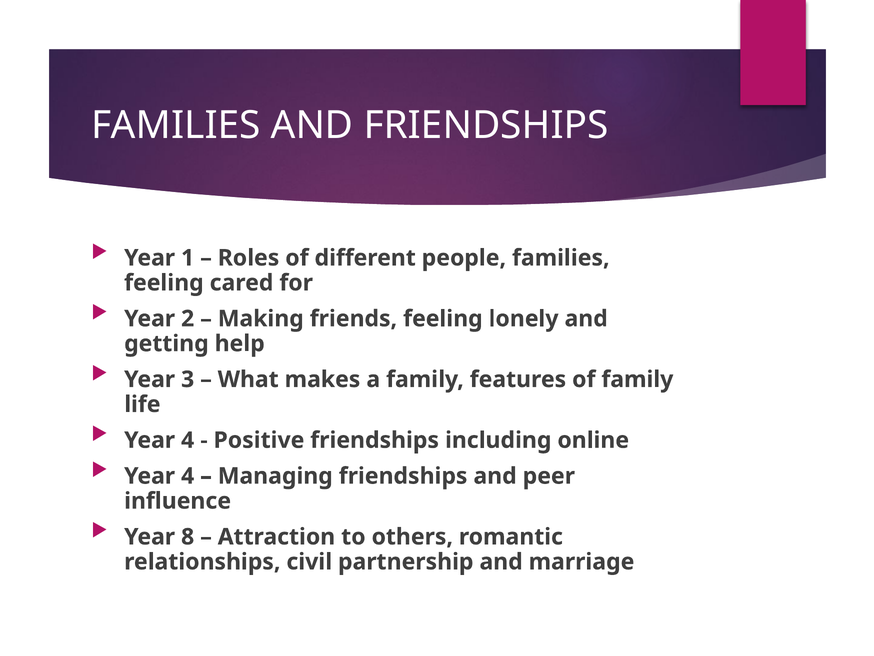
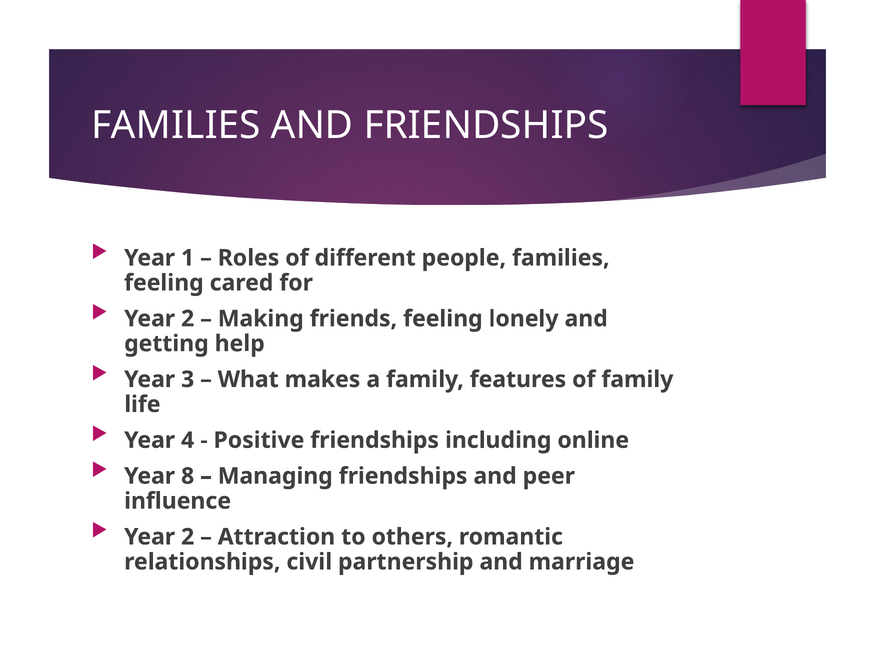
4 at (188, 476): 4 -> 8
8 at (188, 536): 8 -> 2
